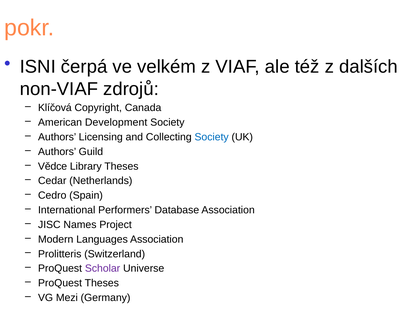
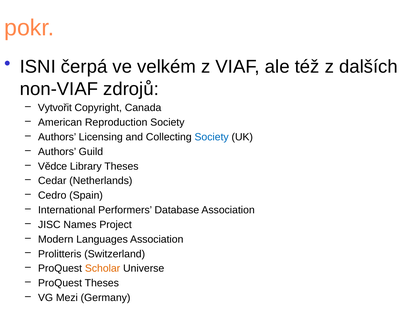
Klíčová: Klíčová -> Vytvořit
Development: Development -> Reproduction
Scholar colour: purple -> orange
